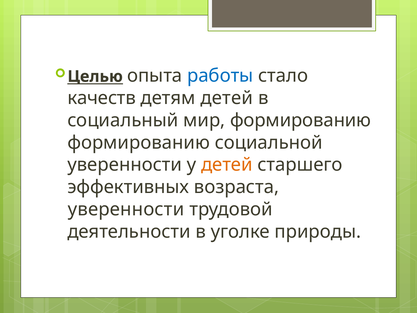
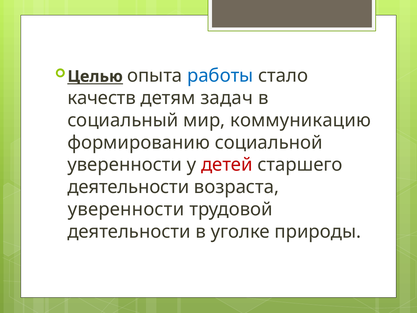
детям детей: детей -> задач
мир формированию: формированию -> коммуникацию
детей at (227, 165) colour: orange -> red
эффективных at (128, 187): эффективных -> деятельности
